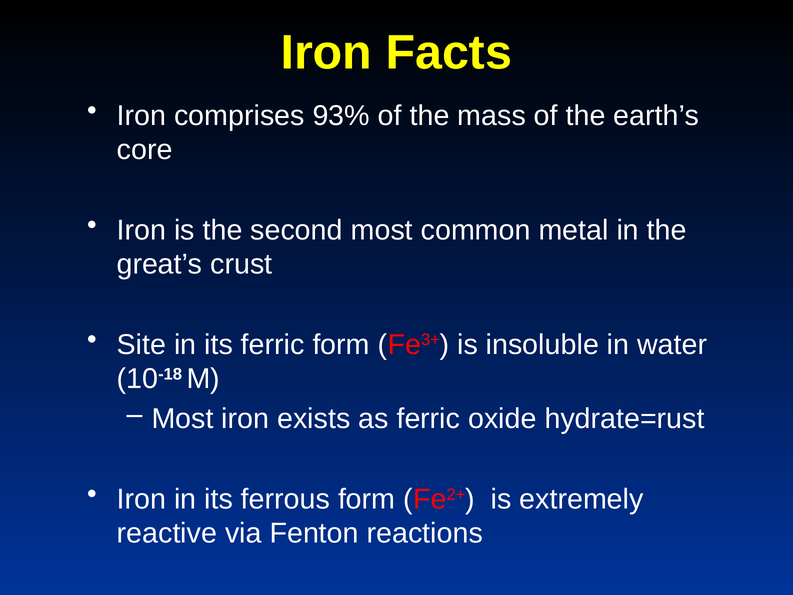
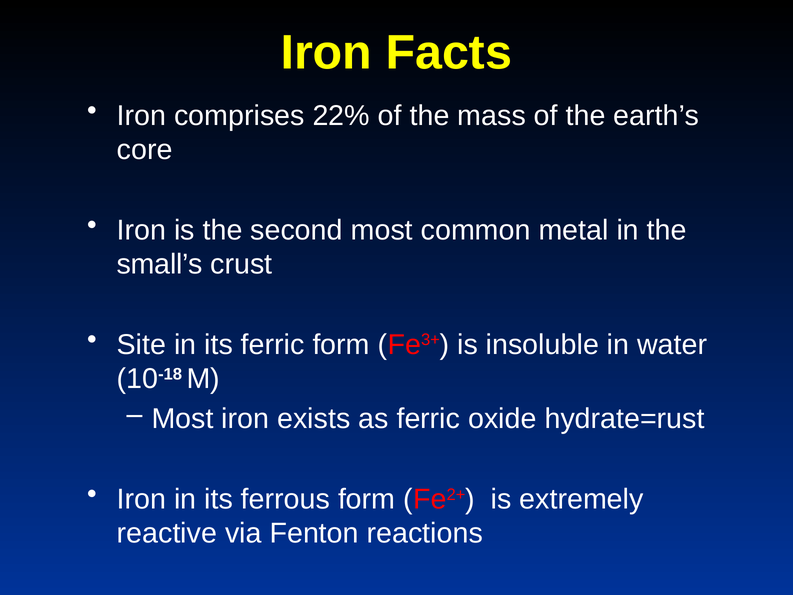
93%: 93% -> 22%
great’s: great’s -> small’s
